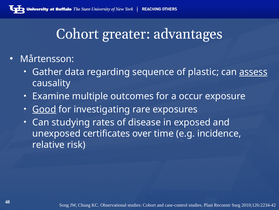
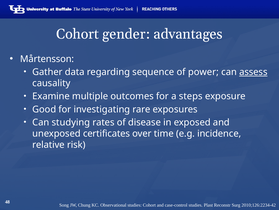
greater: greater -> gender
plastic: plastic -> power
occur: occur -> steps
Good underline: present -> none
